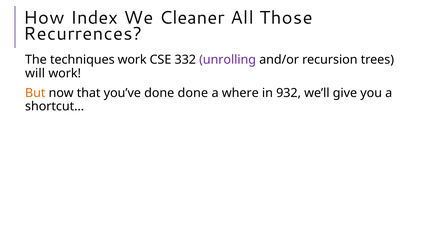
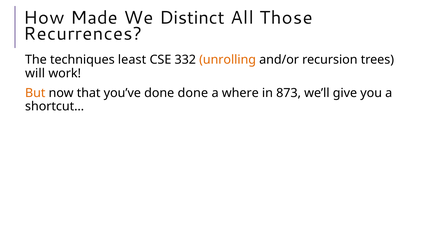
Index: Index -> Made
Cleaner: Cleaner -> Distinct
techniques work: work -> least
unrolling colour: purple -> orange
932: 932 -> 873
